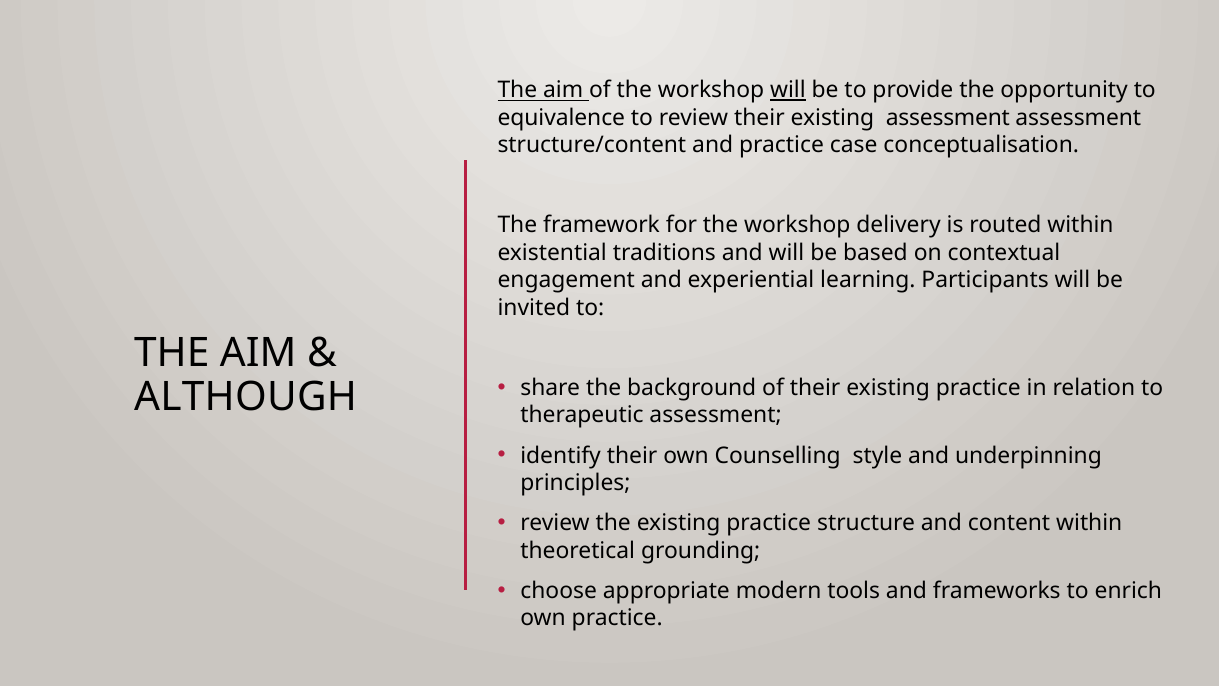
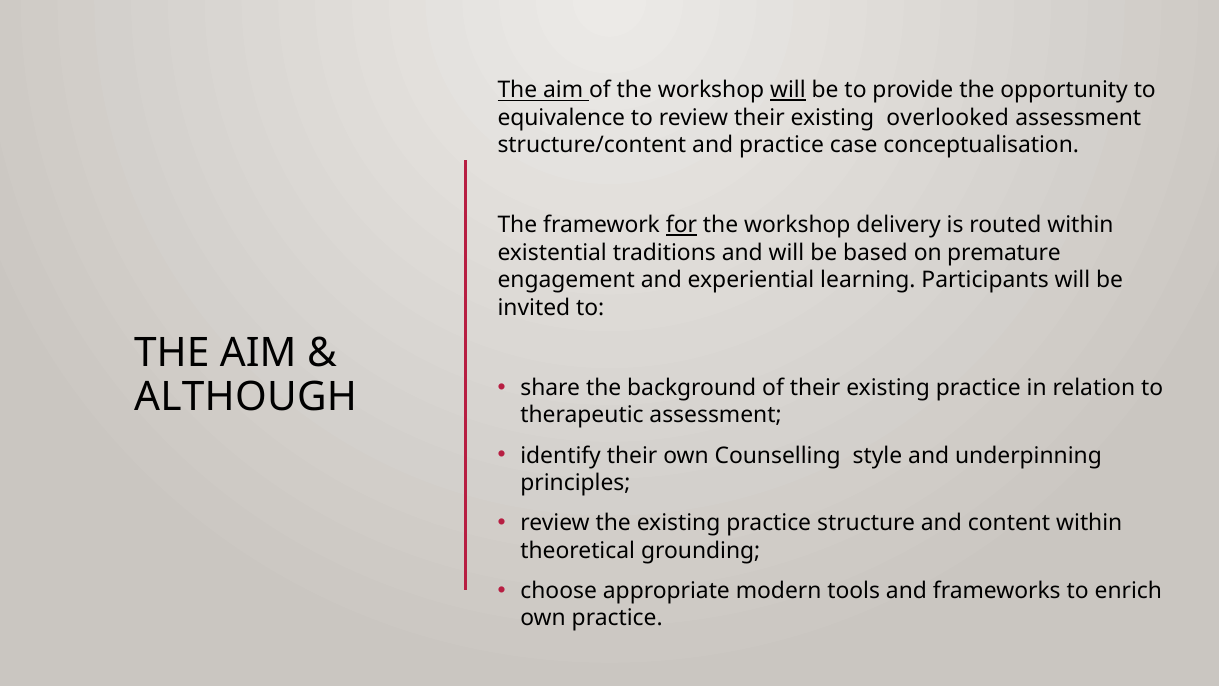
existing assessment: assessment -> overlooked
for underline: none -> present
contextual: contextual -> premature
